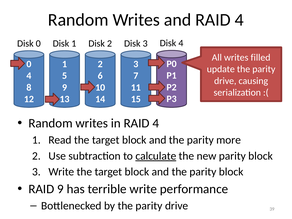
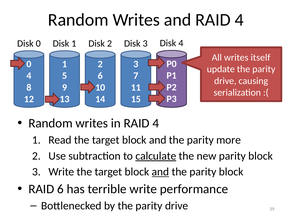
filled: filled -> itself
and at (160, 172) underline: none -> present
RAID 9: 9 -> 6
